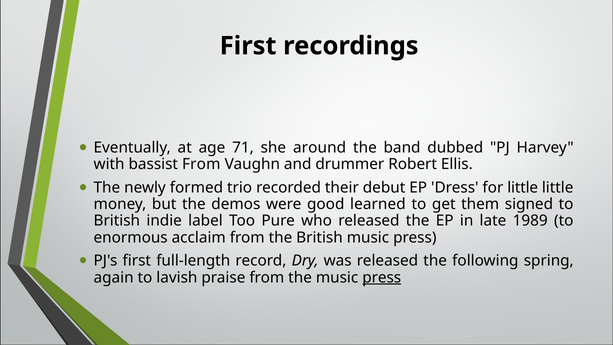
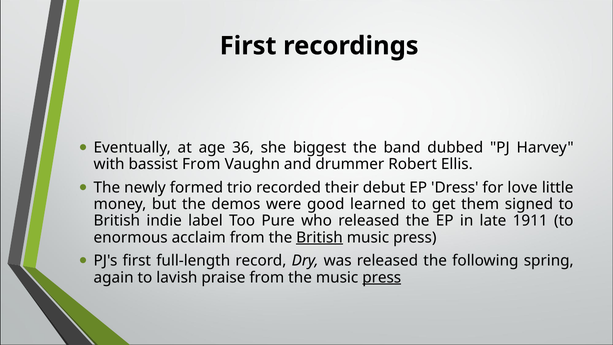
71: 71 -> 36
around: around -> biggest
for little: little -> love
1989: 1989 -> 1911
British at (320, 237) underline: none -> present
